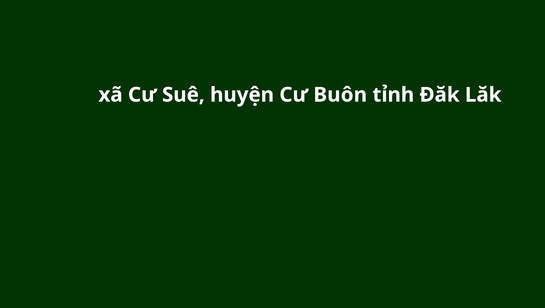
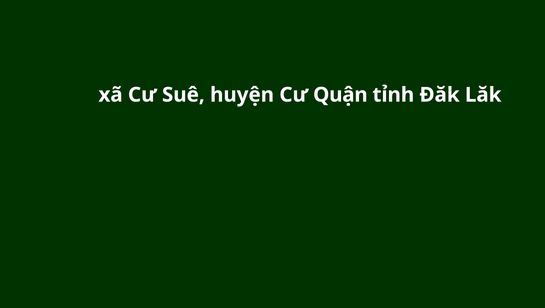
Buôn: Buôn -> Quận
